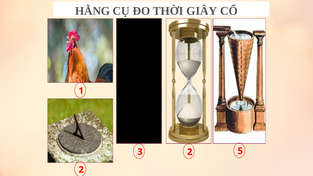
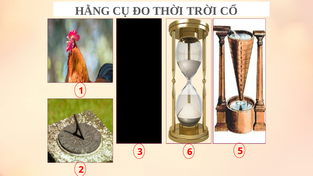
GIÂY: GIÂY -> TRỜI
3 2: 2 -> 6
